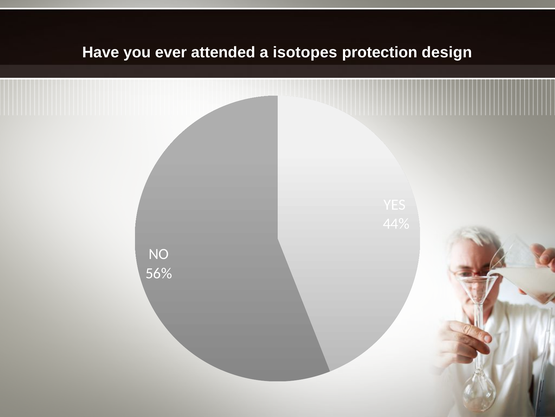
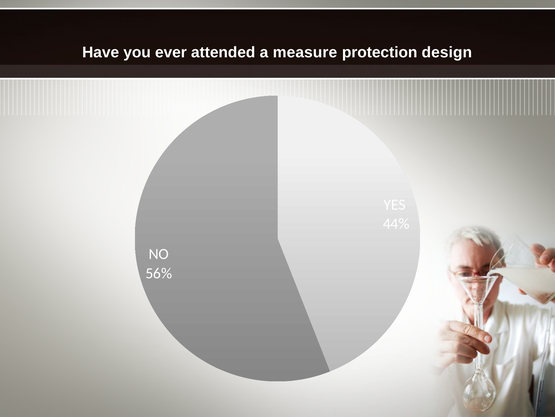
isotopes: isotopes -> measure
